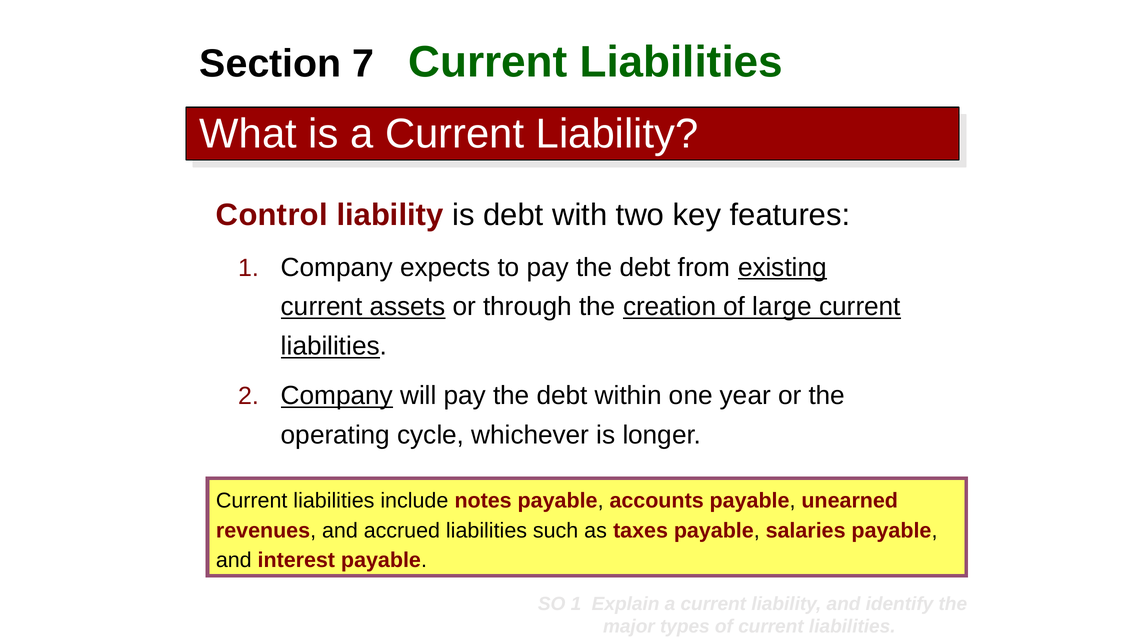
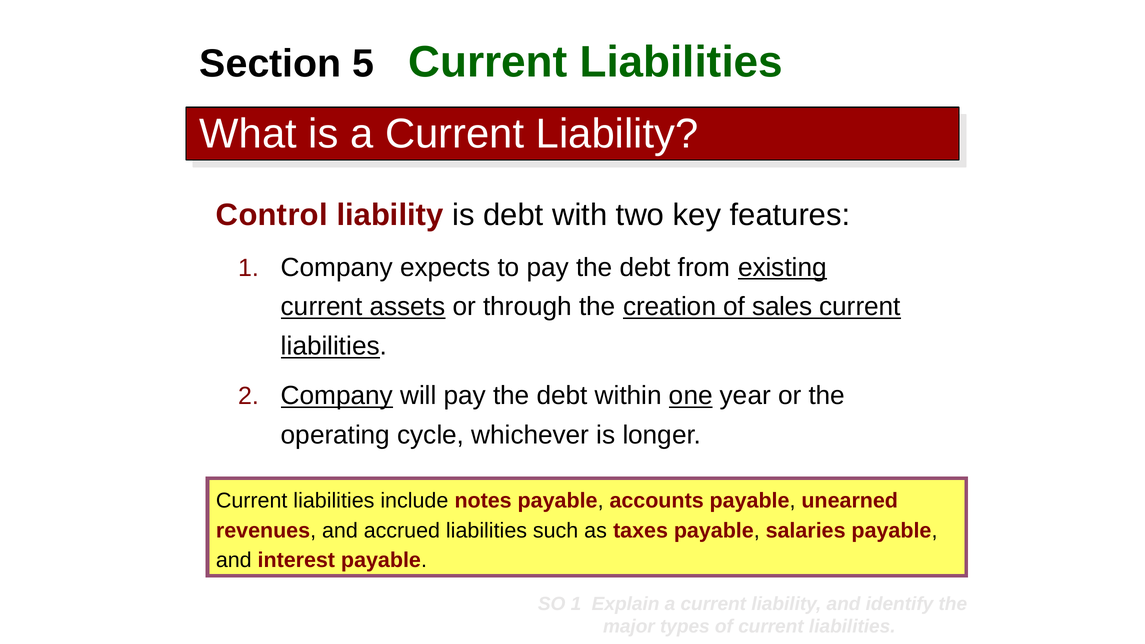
7: 7 -> 5
large: large -> sales
one underline: none -> present
